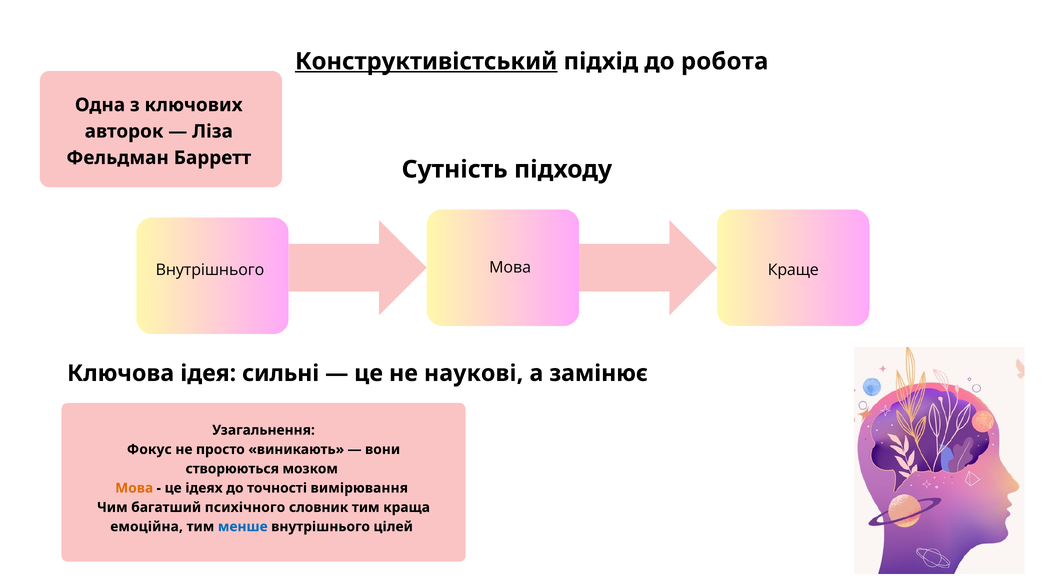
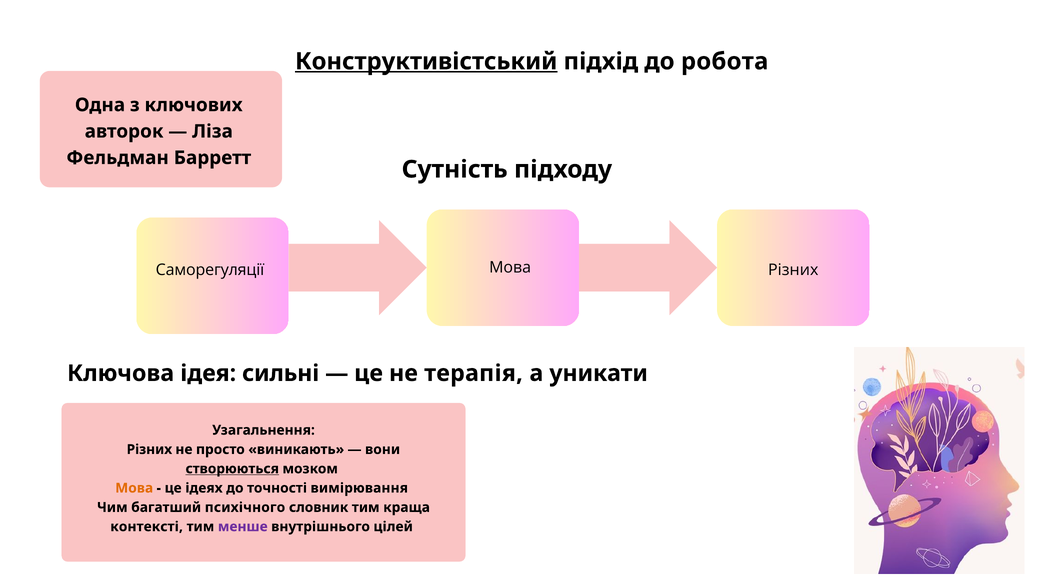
Внутрішнього at (210, 270): Внутрішнього -> Саморегуляції
Мова Краще: Краще -> Різних
наукові: наукові -> терапія
замінює: замінює -> уникати
Фокус at (149, 450): Фокус -> Різних
створюються underline: none -> present
емоційна: емоційна -> контексті
менше colour: blue -> purple
